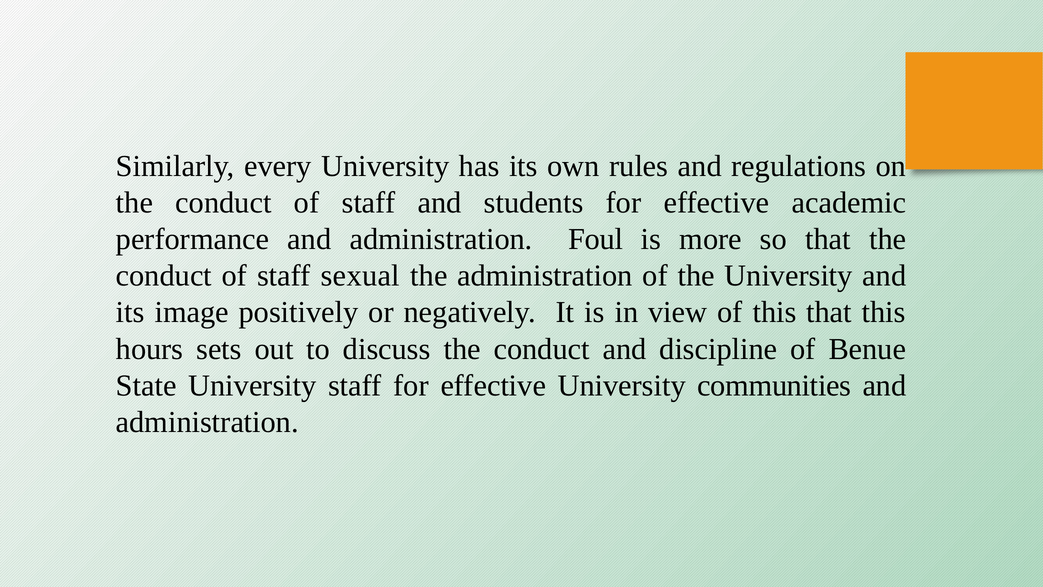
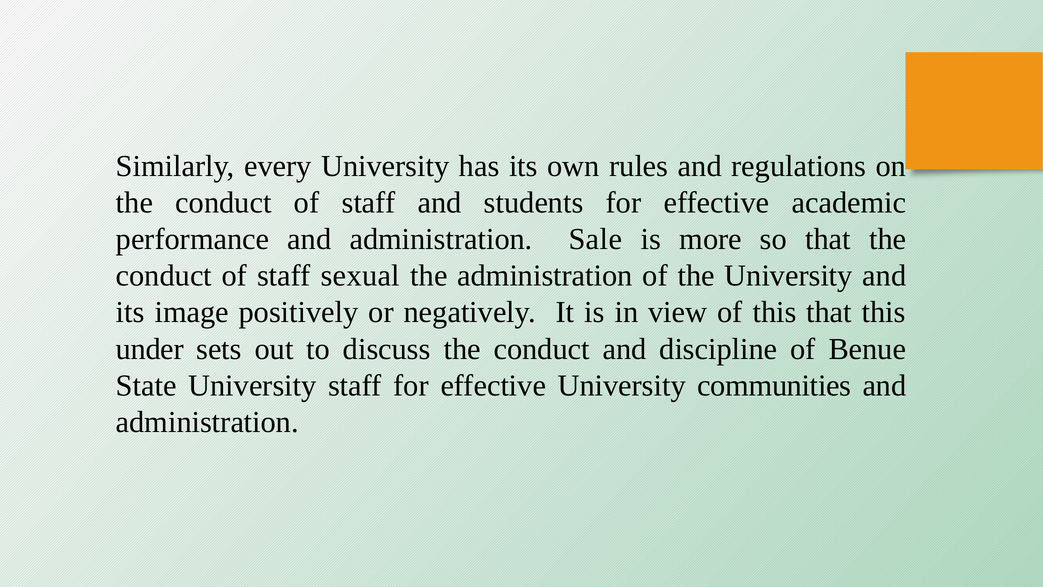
Foul: Foul -> Sale
hours: hours -> under
